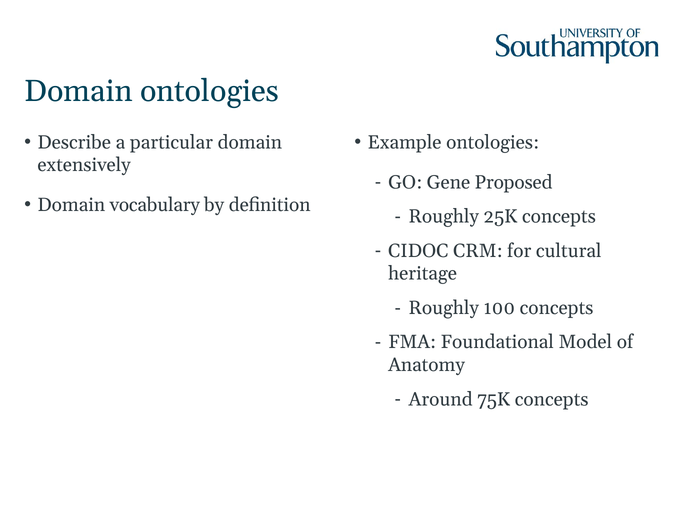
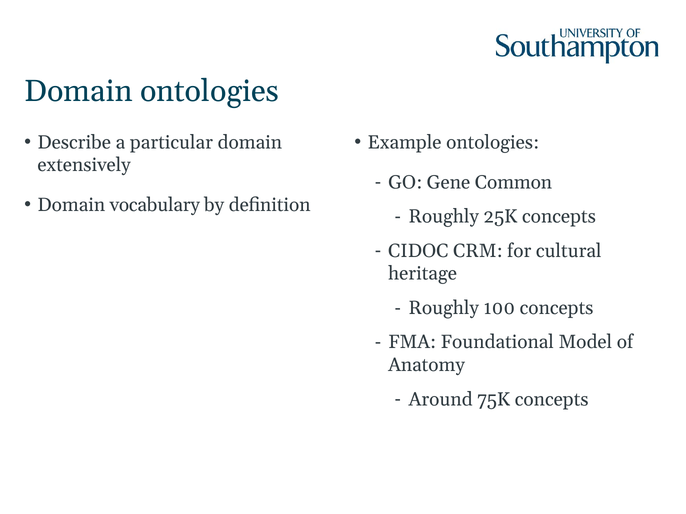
Proposed: Proposed -> Common
